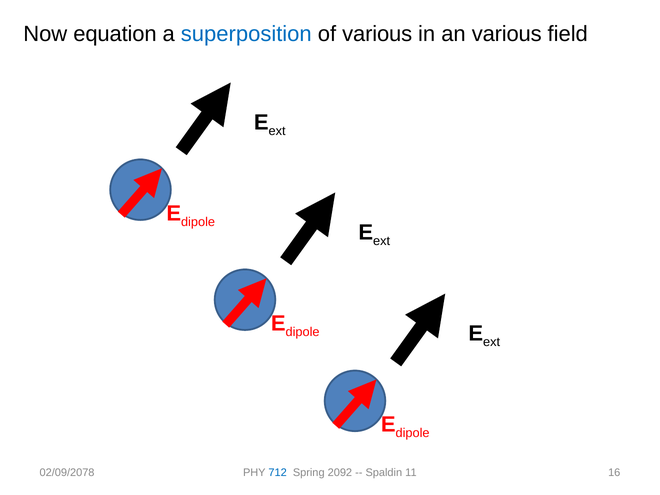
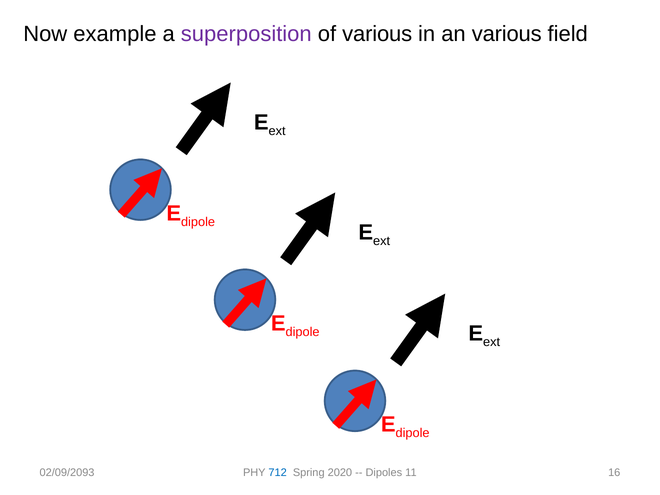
equation: equation -> example
superposition colour: blue -> purple
02/09/2078: 02/09/2078 -> 02/09/2093
2092: 2092 -> 2020
Spaldin: Spaldin -> Dipoles
